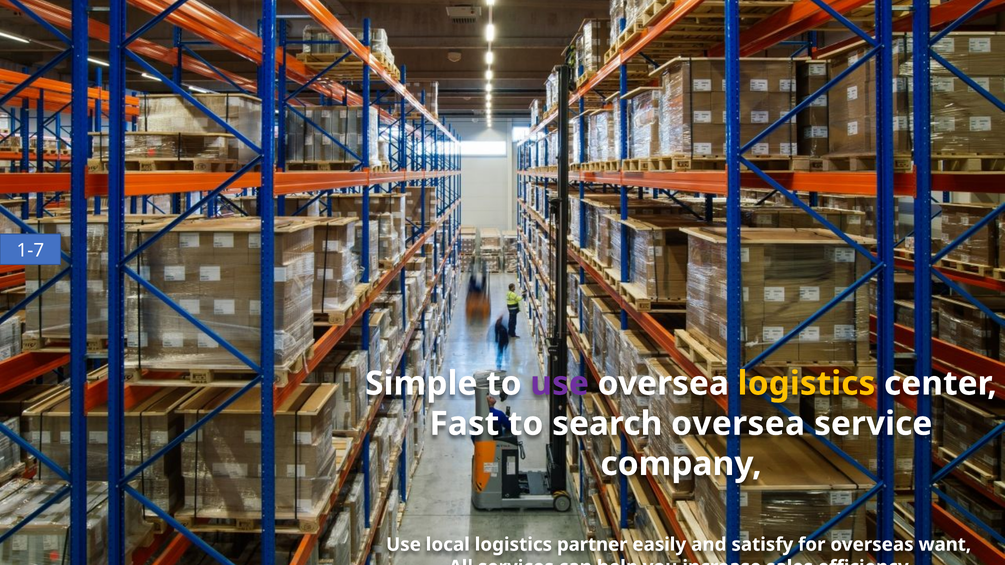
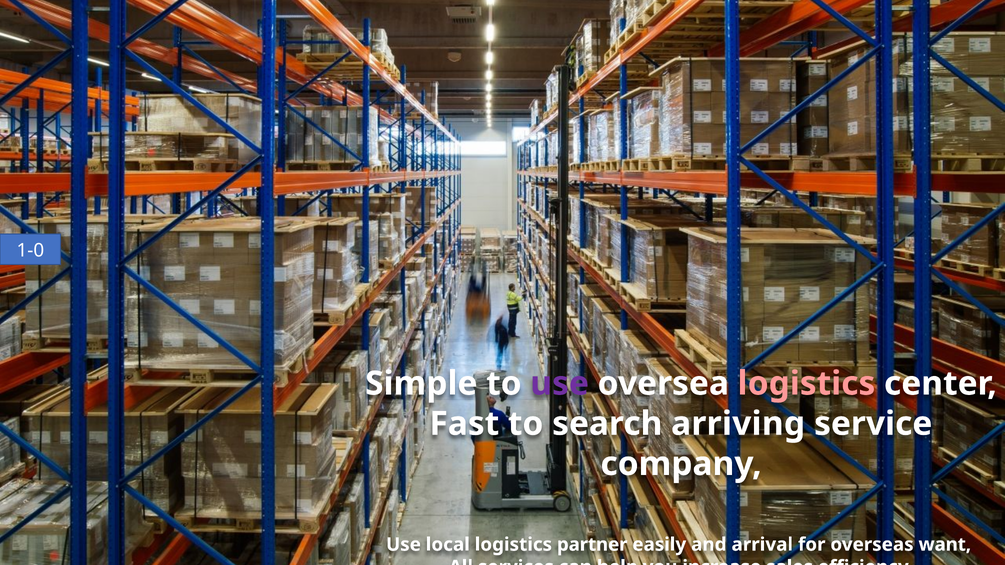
1-7: 1-7 -> 1-0
logistics at (807, 384) colour: yellow -> pink
search oversea: oversea -> arriving
satisfy: satisfy -> arrival
